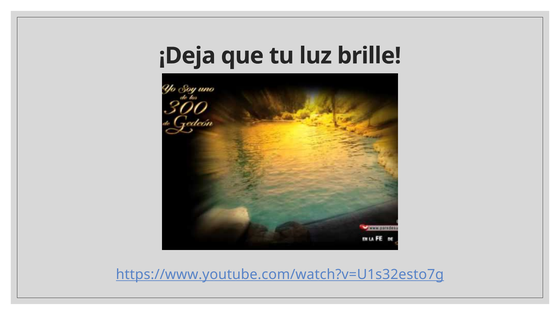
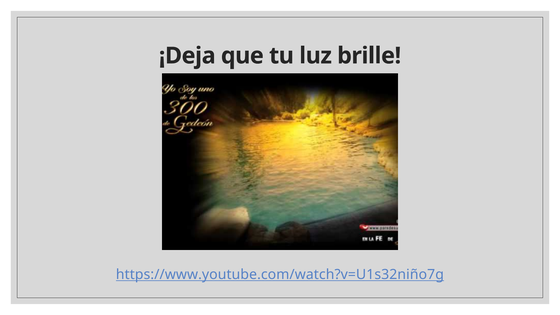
https://www.youtube.com/watch?v=U1s32esto7g: https://www.youtube.com/watch?v=U1s32esto7g -> https://www.youtube.com/watch?v=U1s32niño7g
